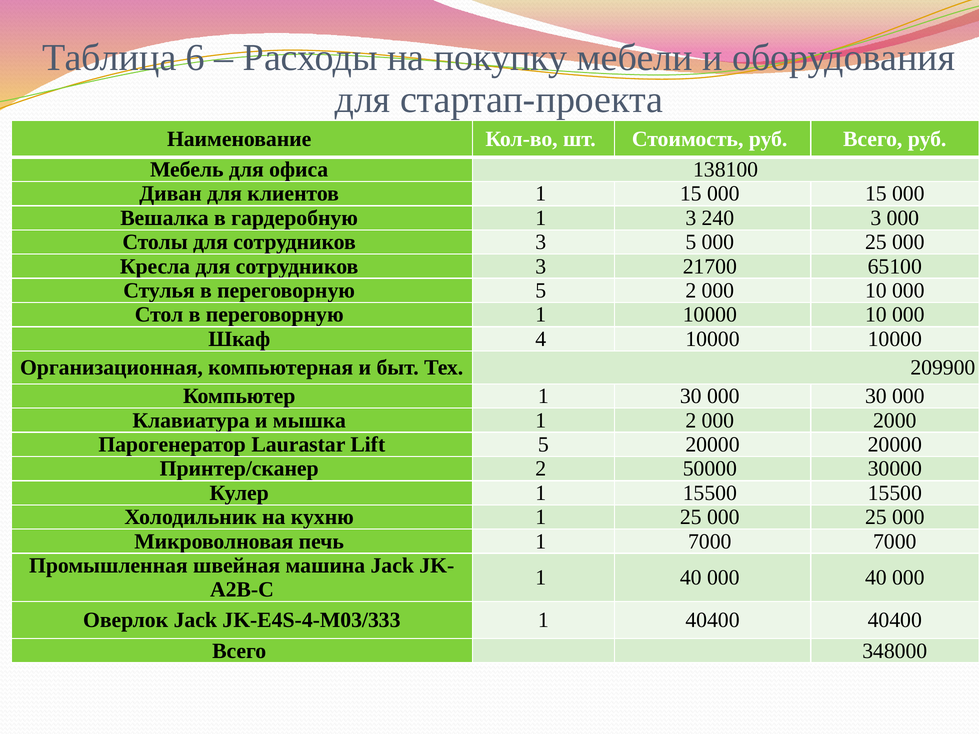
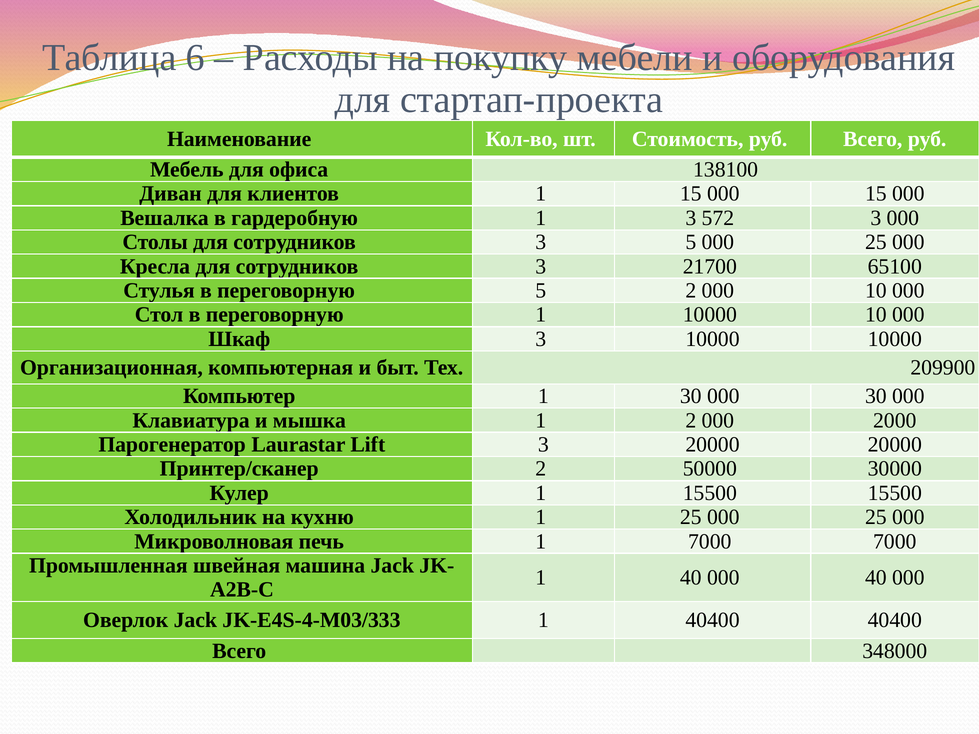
240: 240 -> 572
Шкаф 4: 4 -> 3
Lift 5: 5 -> 3
